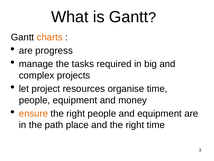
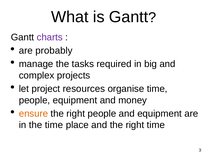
charts colour: orange -> purple
progress: progress -> probably
the path: path -> time
